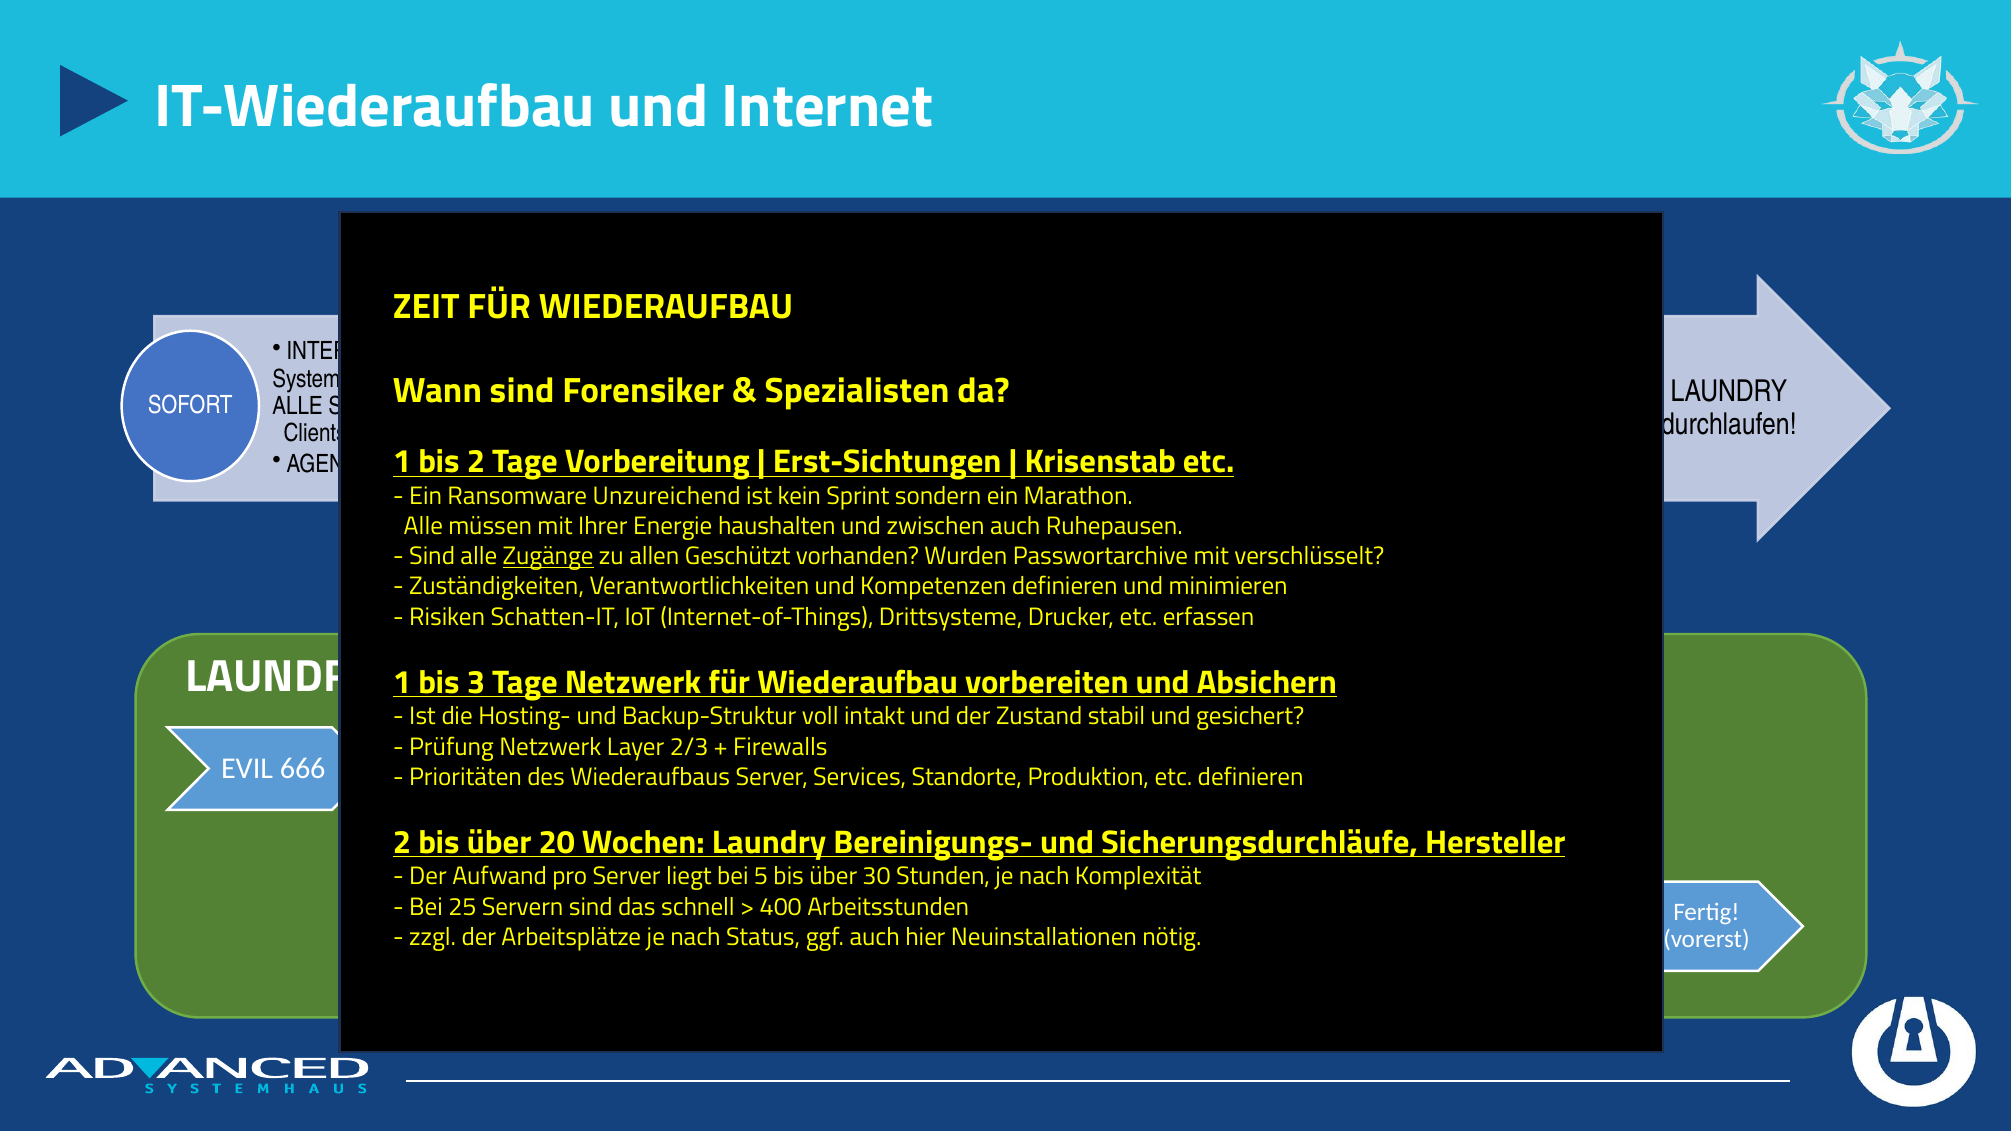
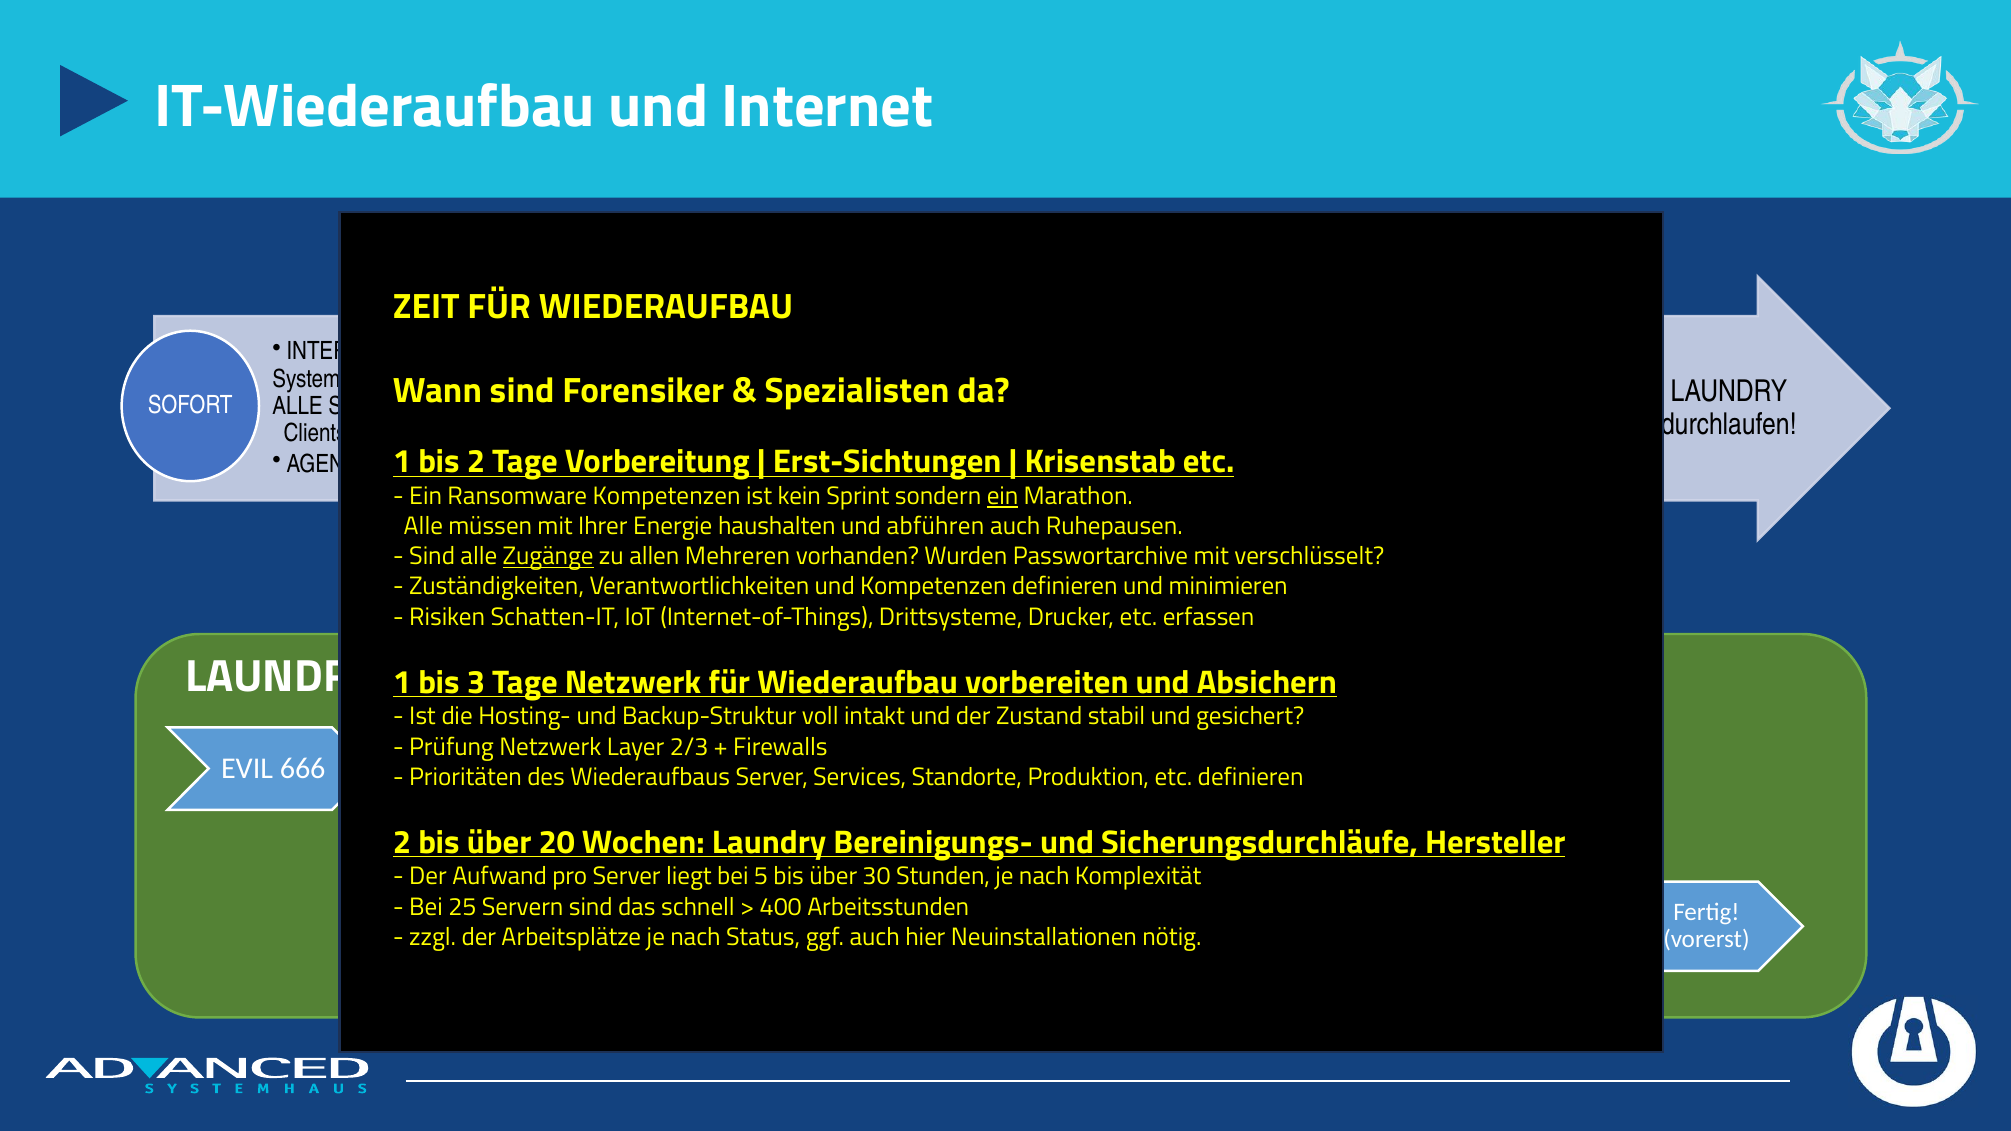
Ransomware Unzureichend: Unzureichend -> Kompetenzen
ein at (1003, 496) underline: none -> present
zwischen: zwischen -> abführen
Geschützt: Geschützt -> Mehreren
